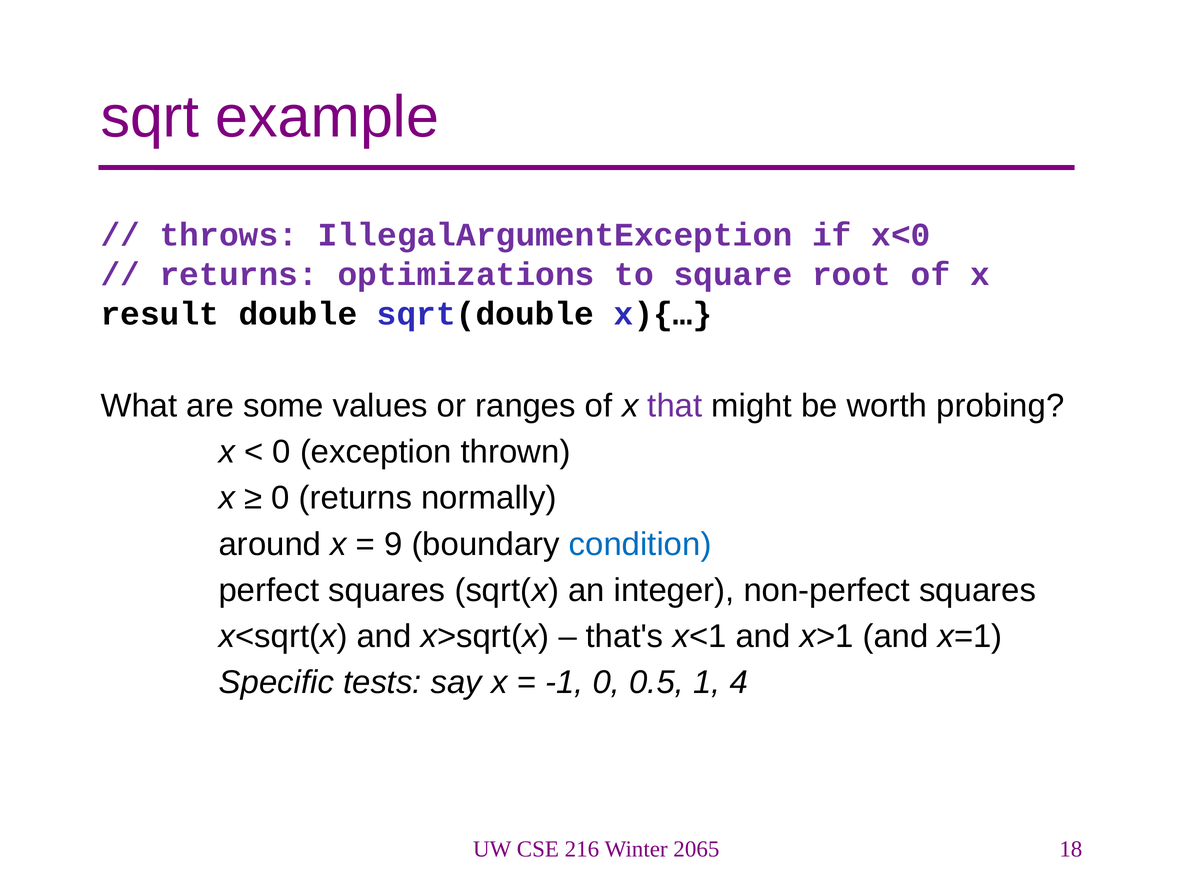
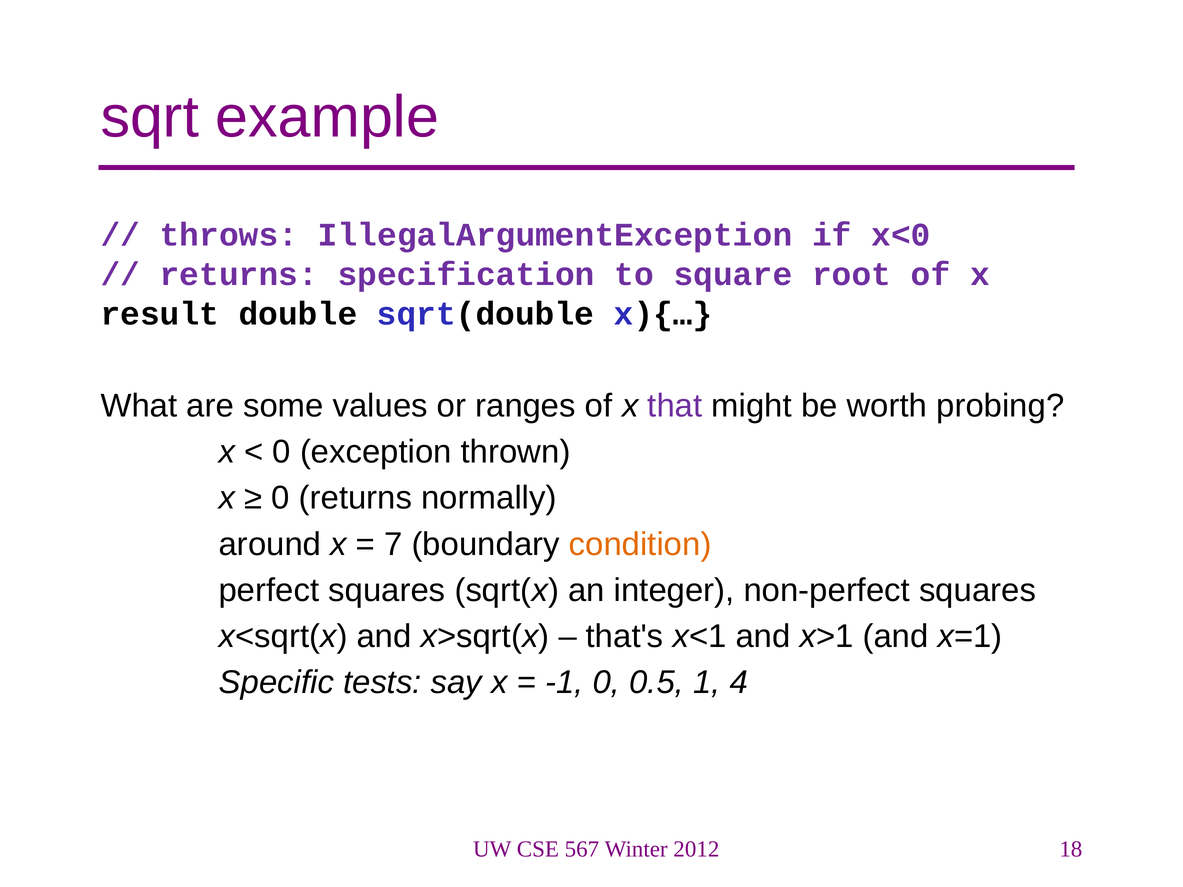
optimizations: optimizations -> specification
9: 9 -> 7
condition colour: blue -> orange
216: 216 -> 567
2065: 2065 -> 2012
